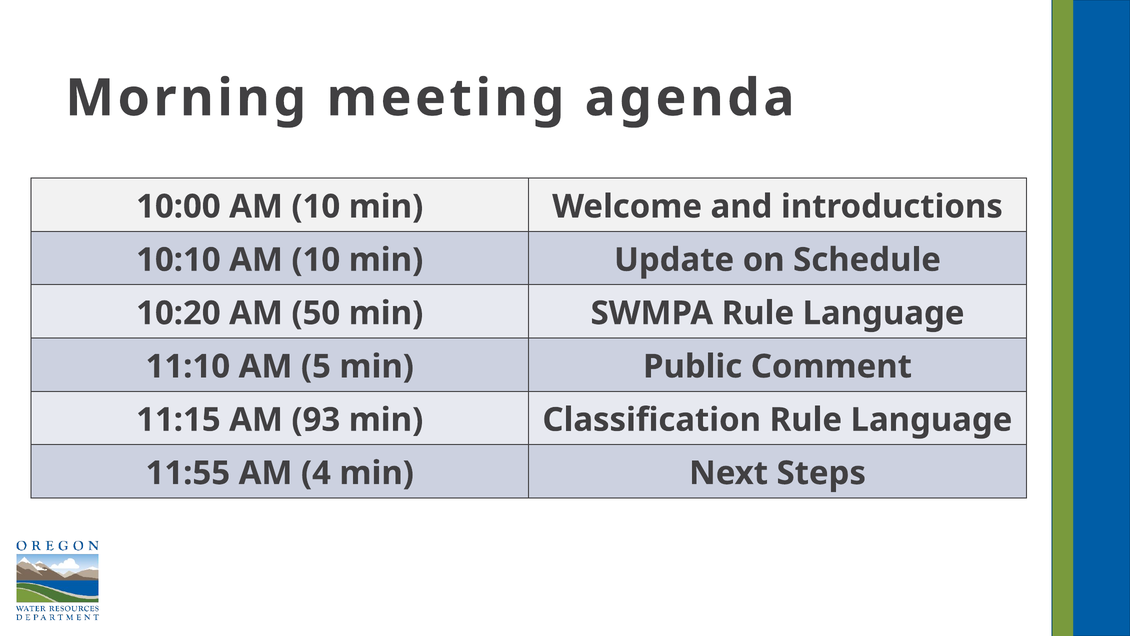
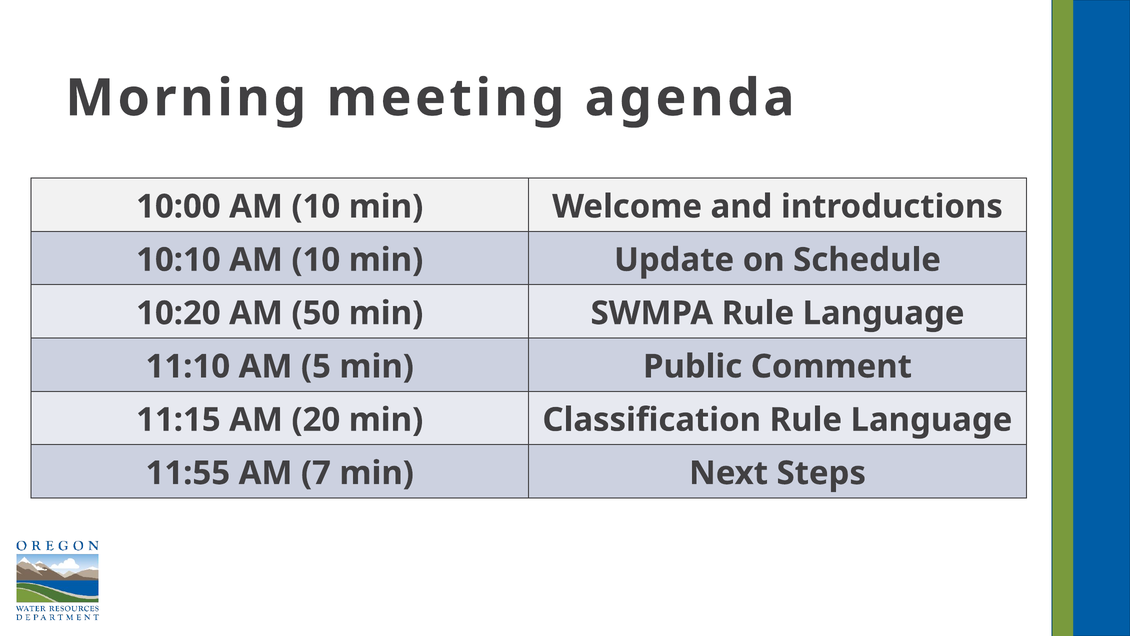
93: 93 -> 20
4: 4 -> 7
